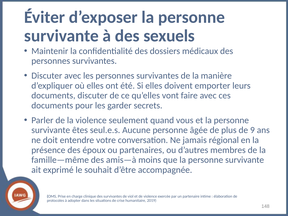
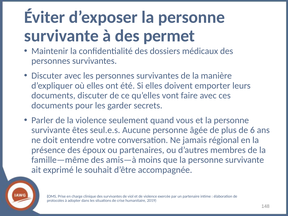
sexuels: sexuels -> permet
9: 9 -> 6
